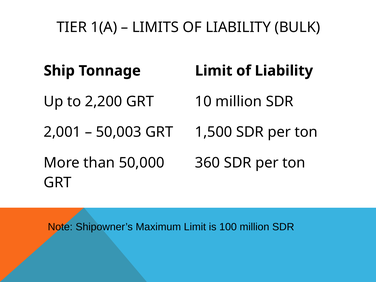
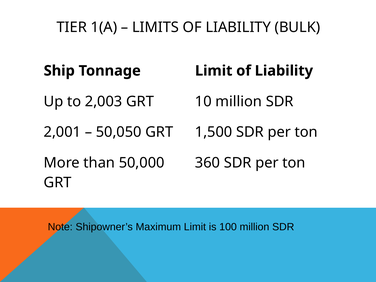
2,200: 2,200 -> 2,003
50,003: 50,003 -> 50,050
